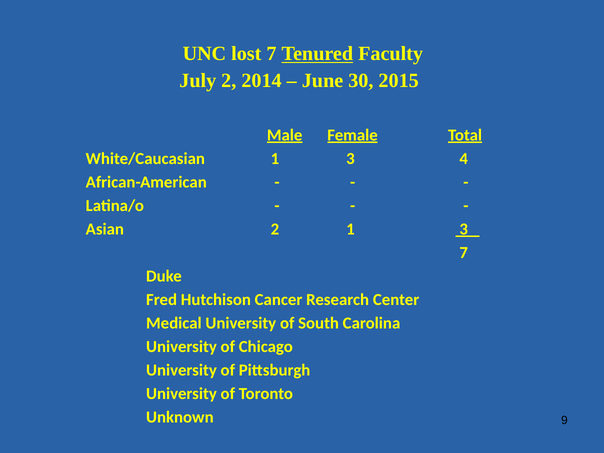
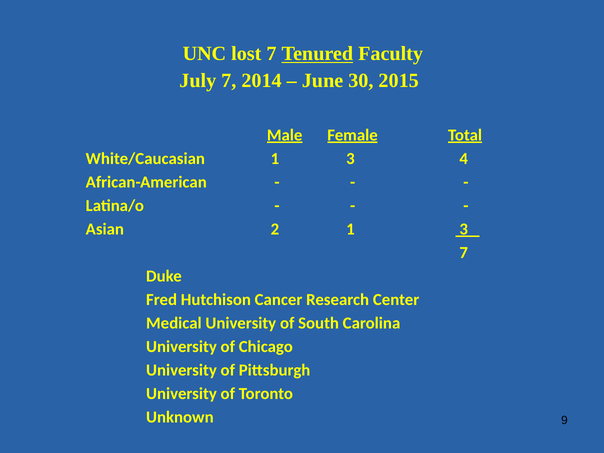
July 2: 2 -> 7
